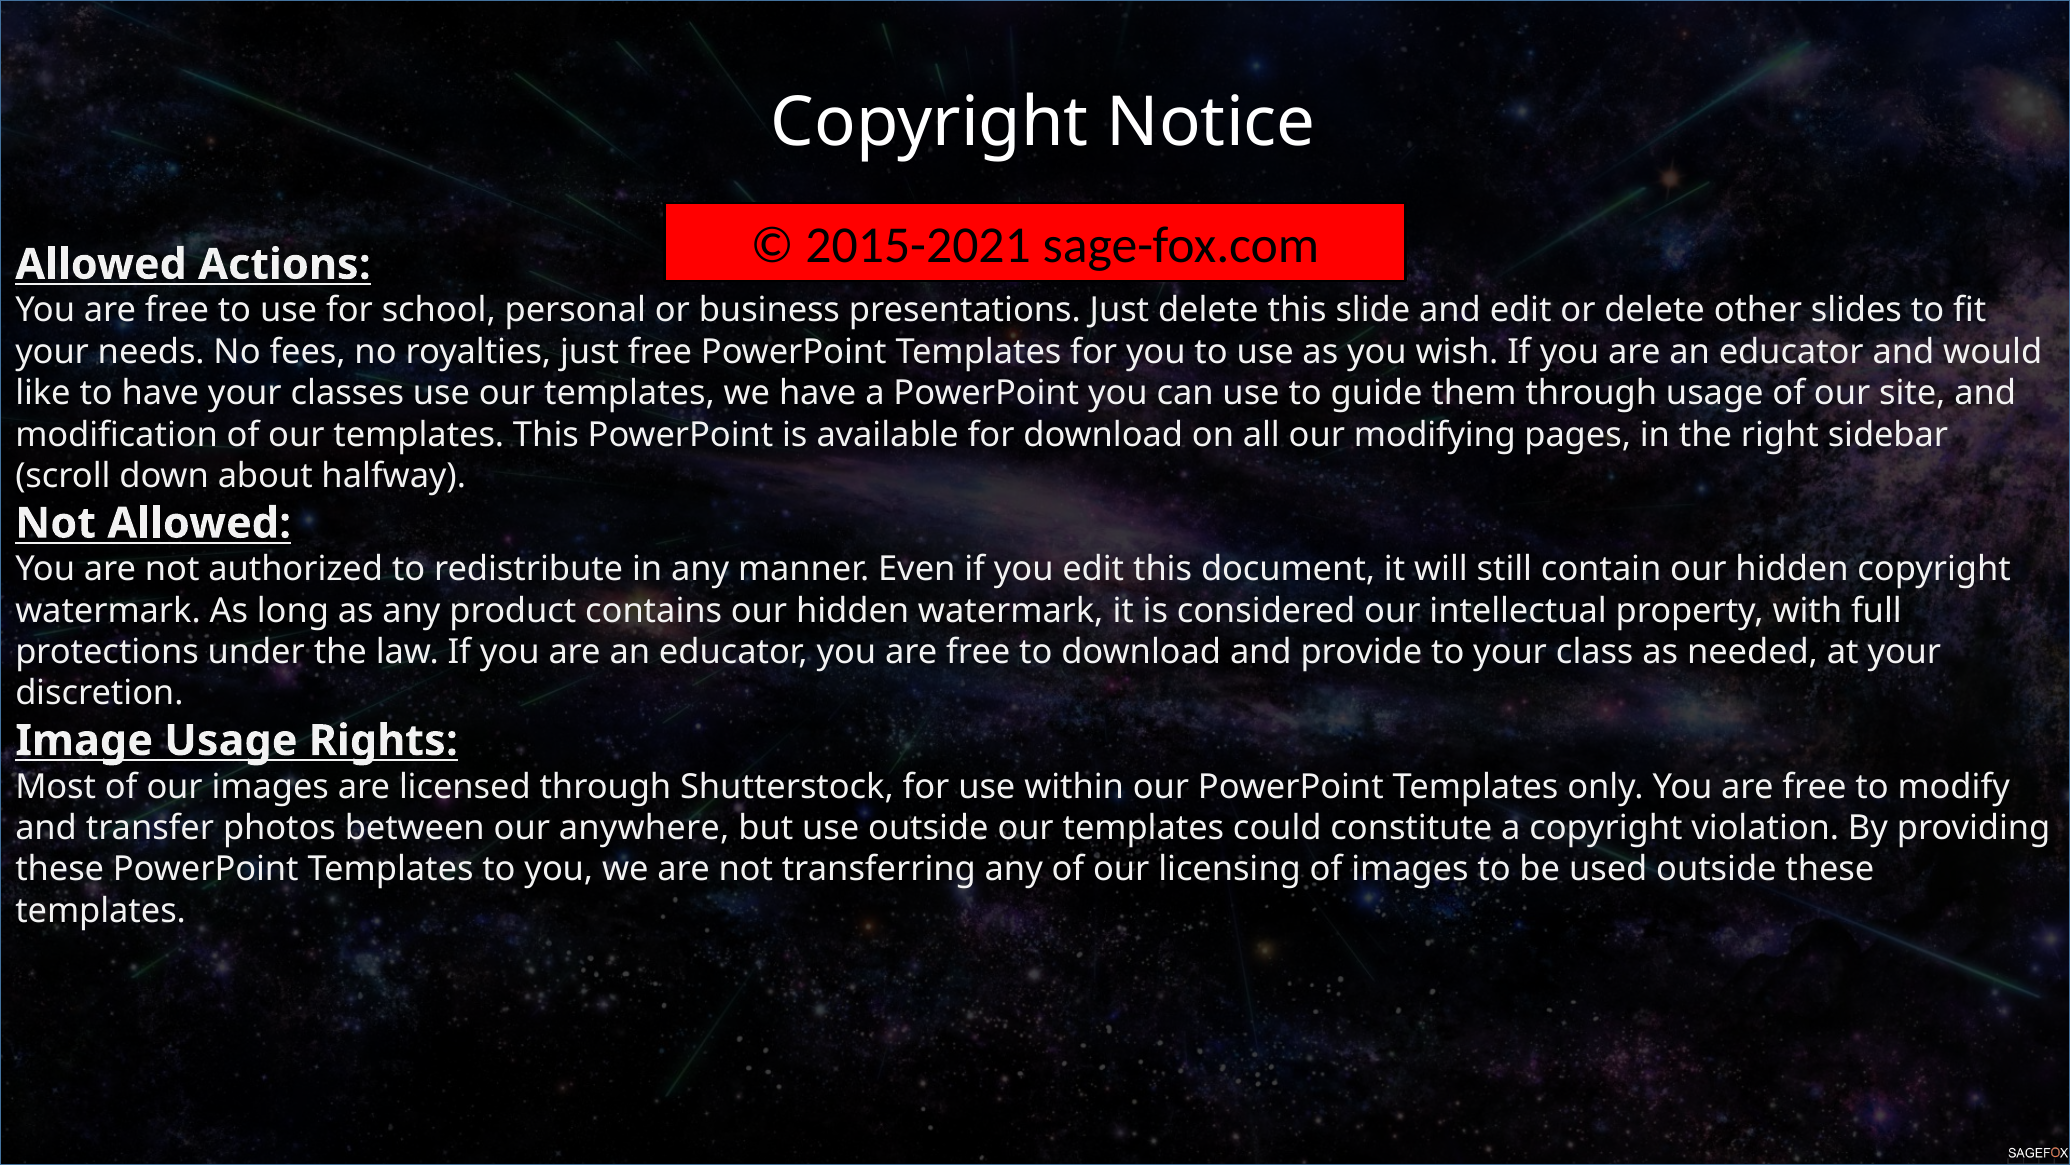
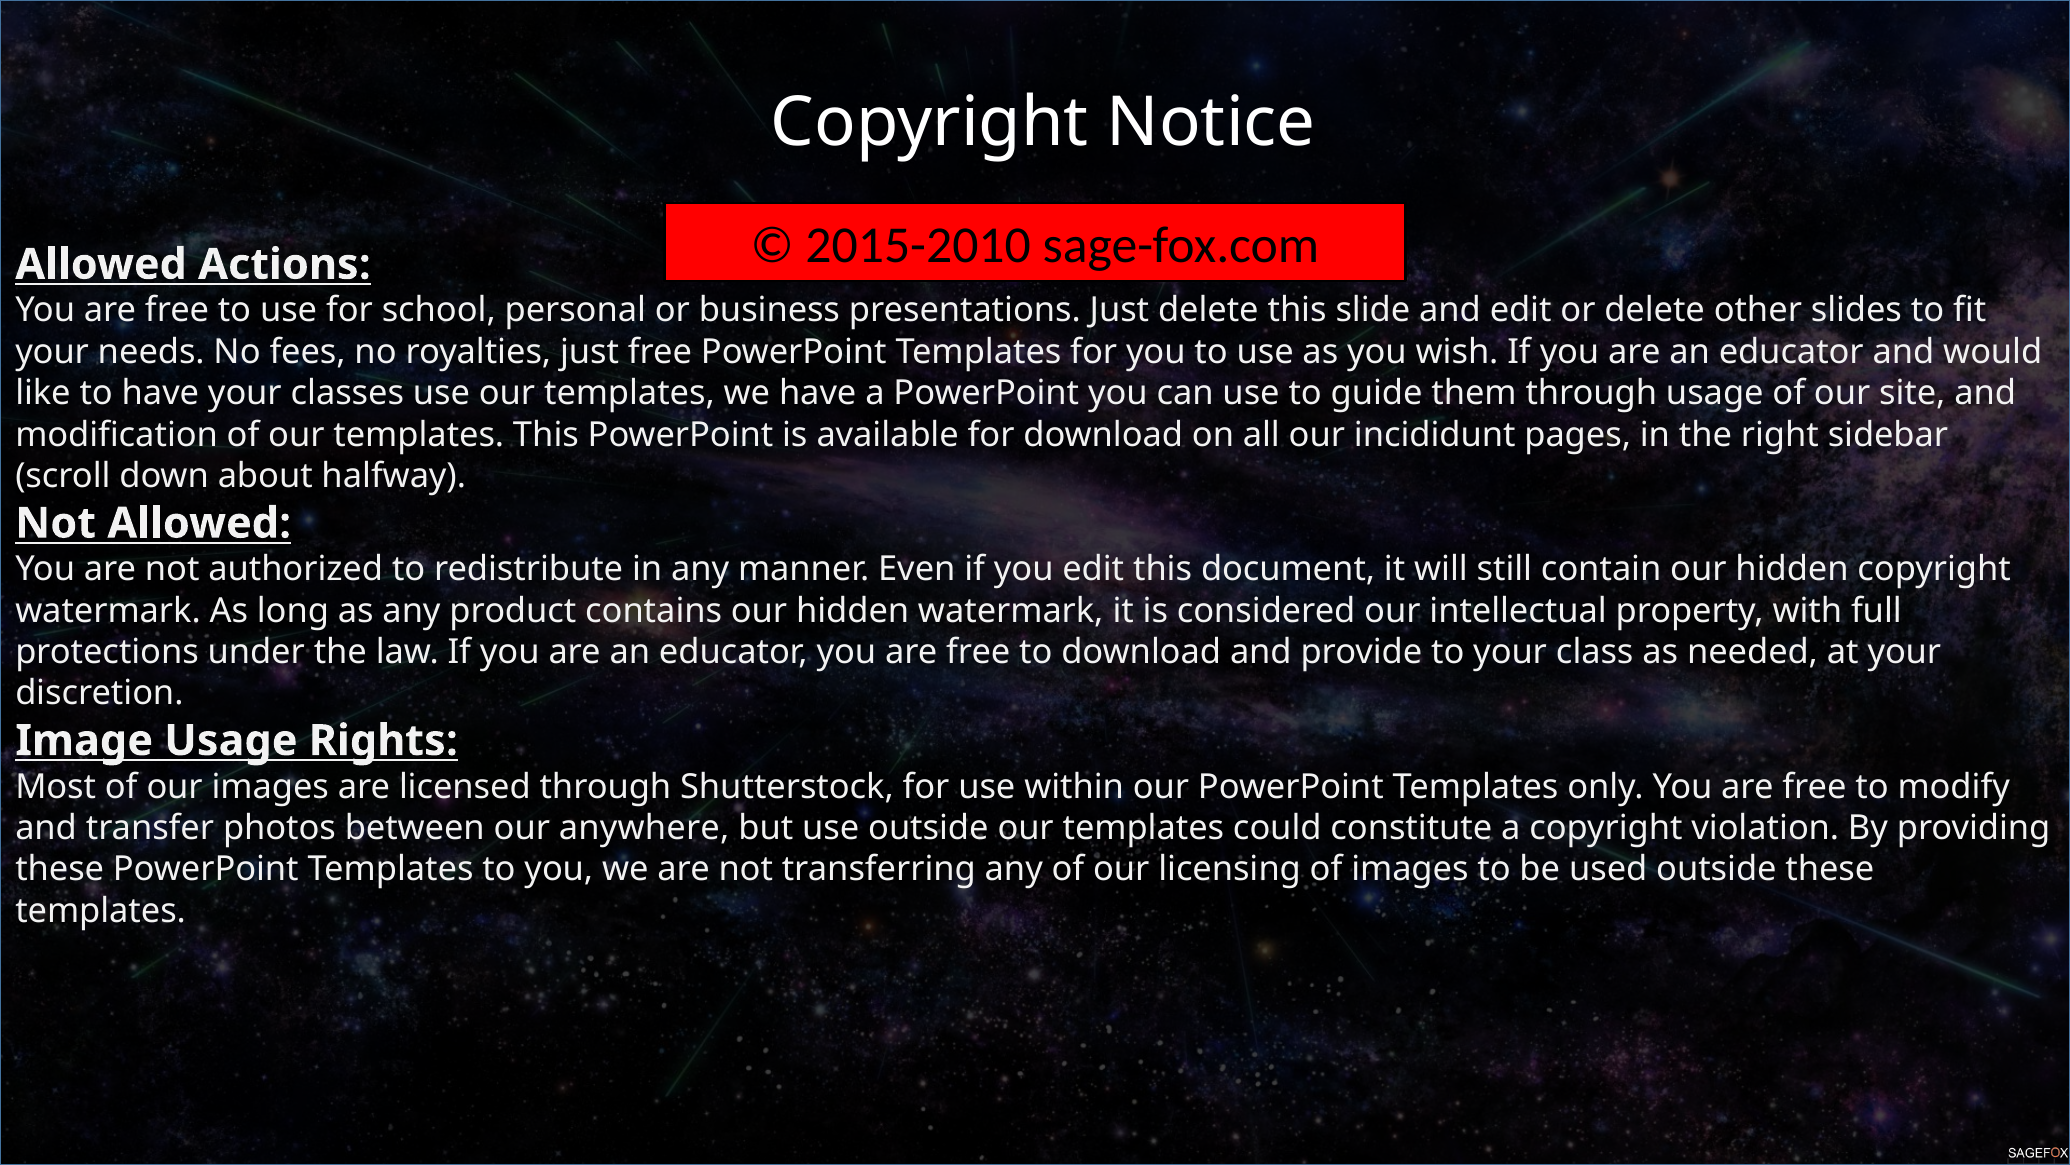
2015-2021: 2015-2021 -> 2015-2010
modifying: modifying -> incididunt
